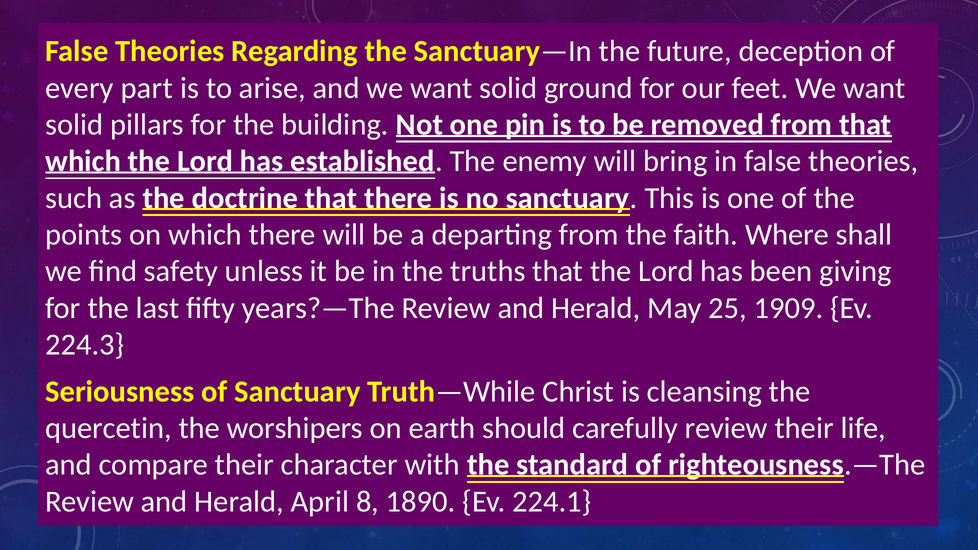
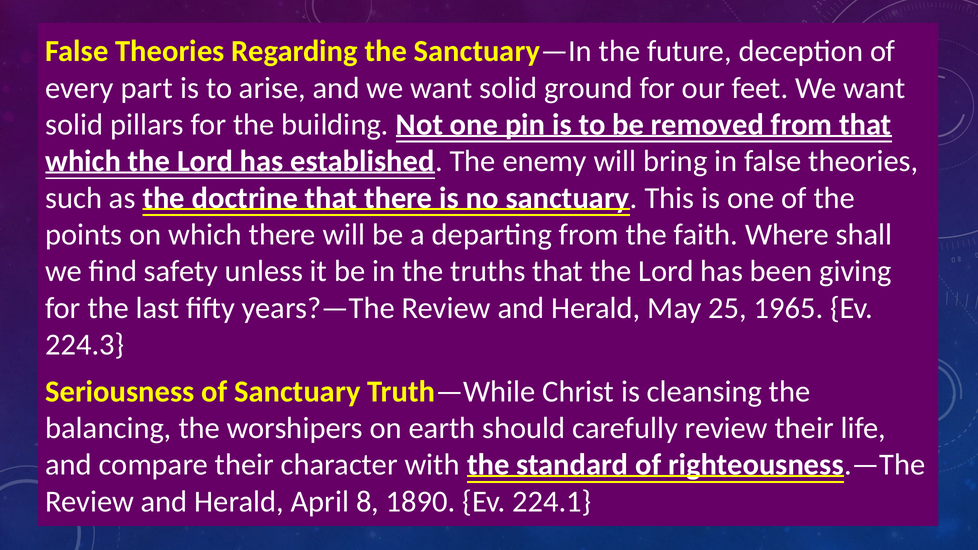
1909: 1909 -> 1965
quercetin: quercetin -> balancing
